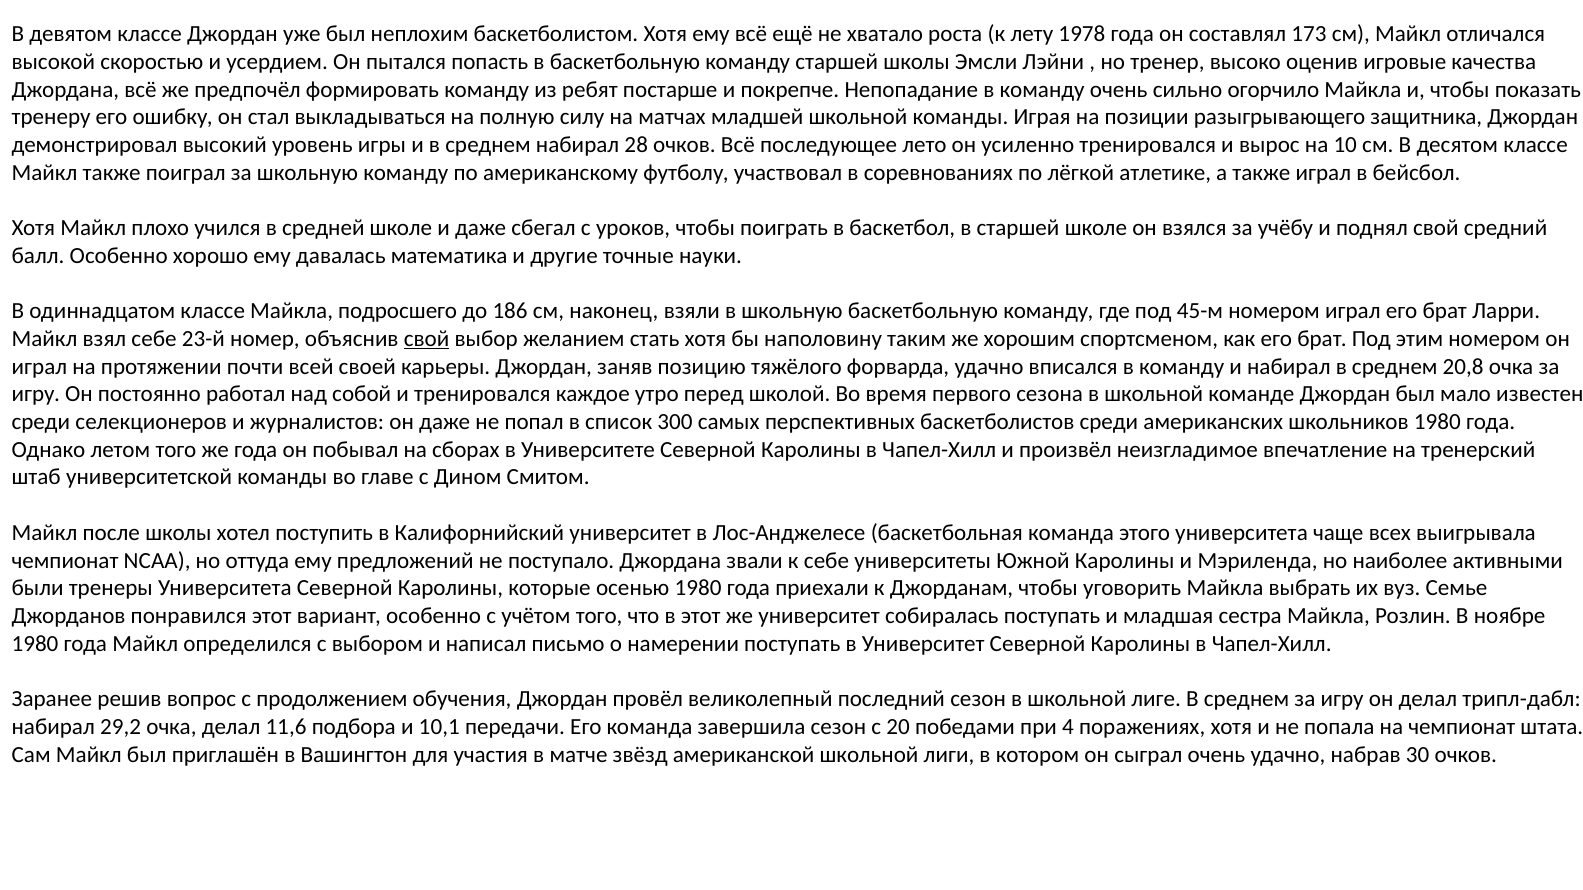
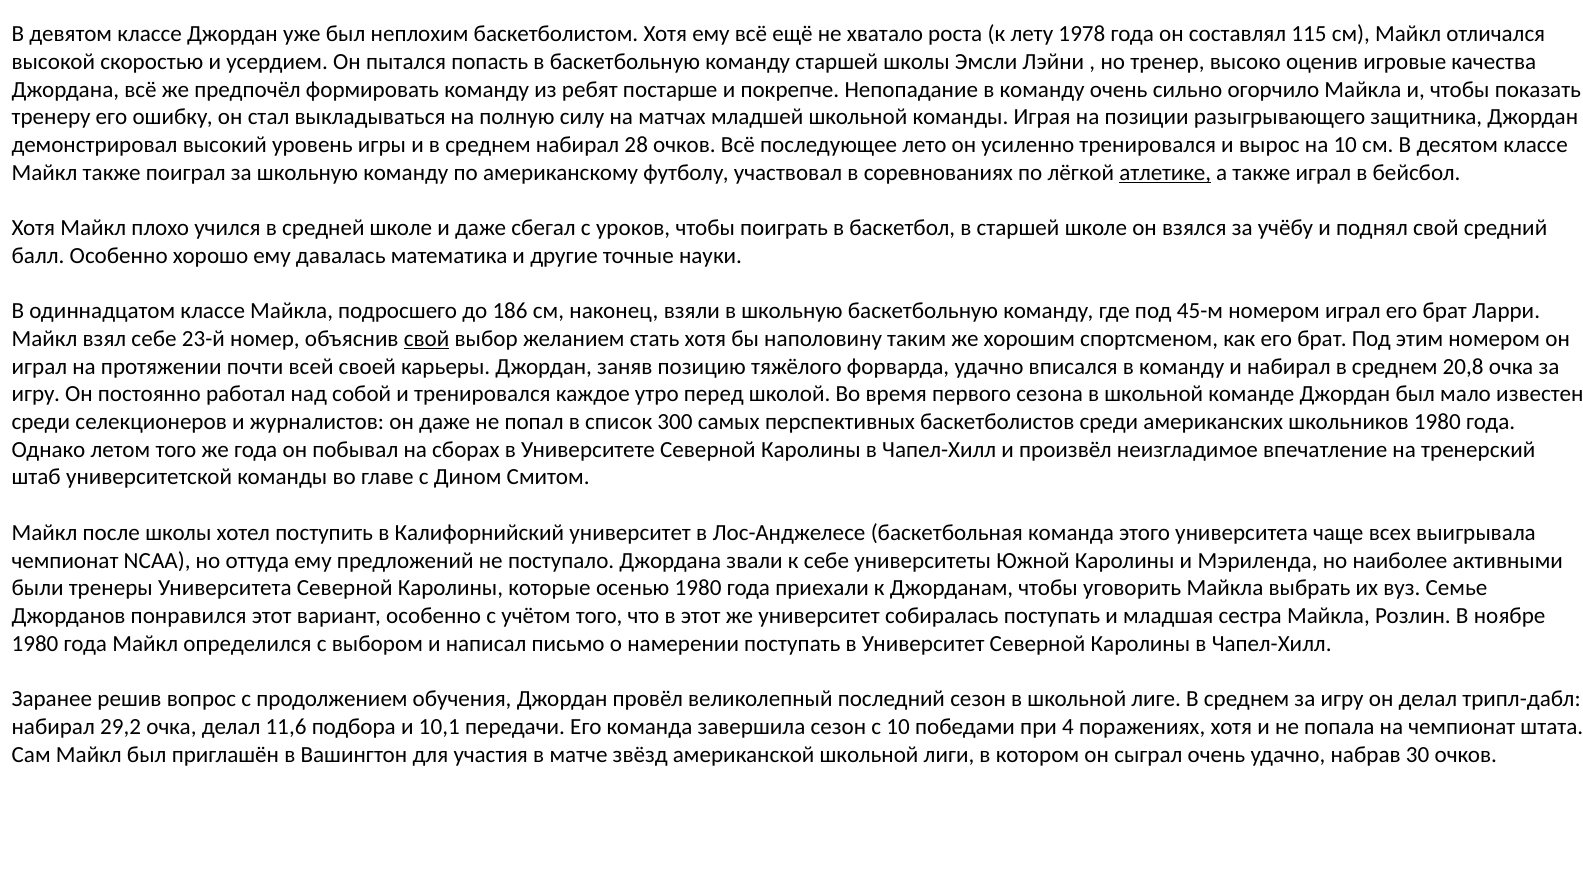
173: 173 -> 115
атлетике underline: none -> present
с 20: 20 -> 10
